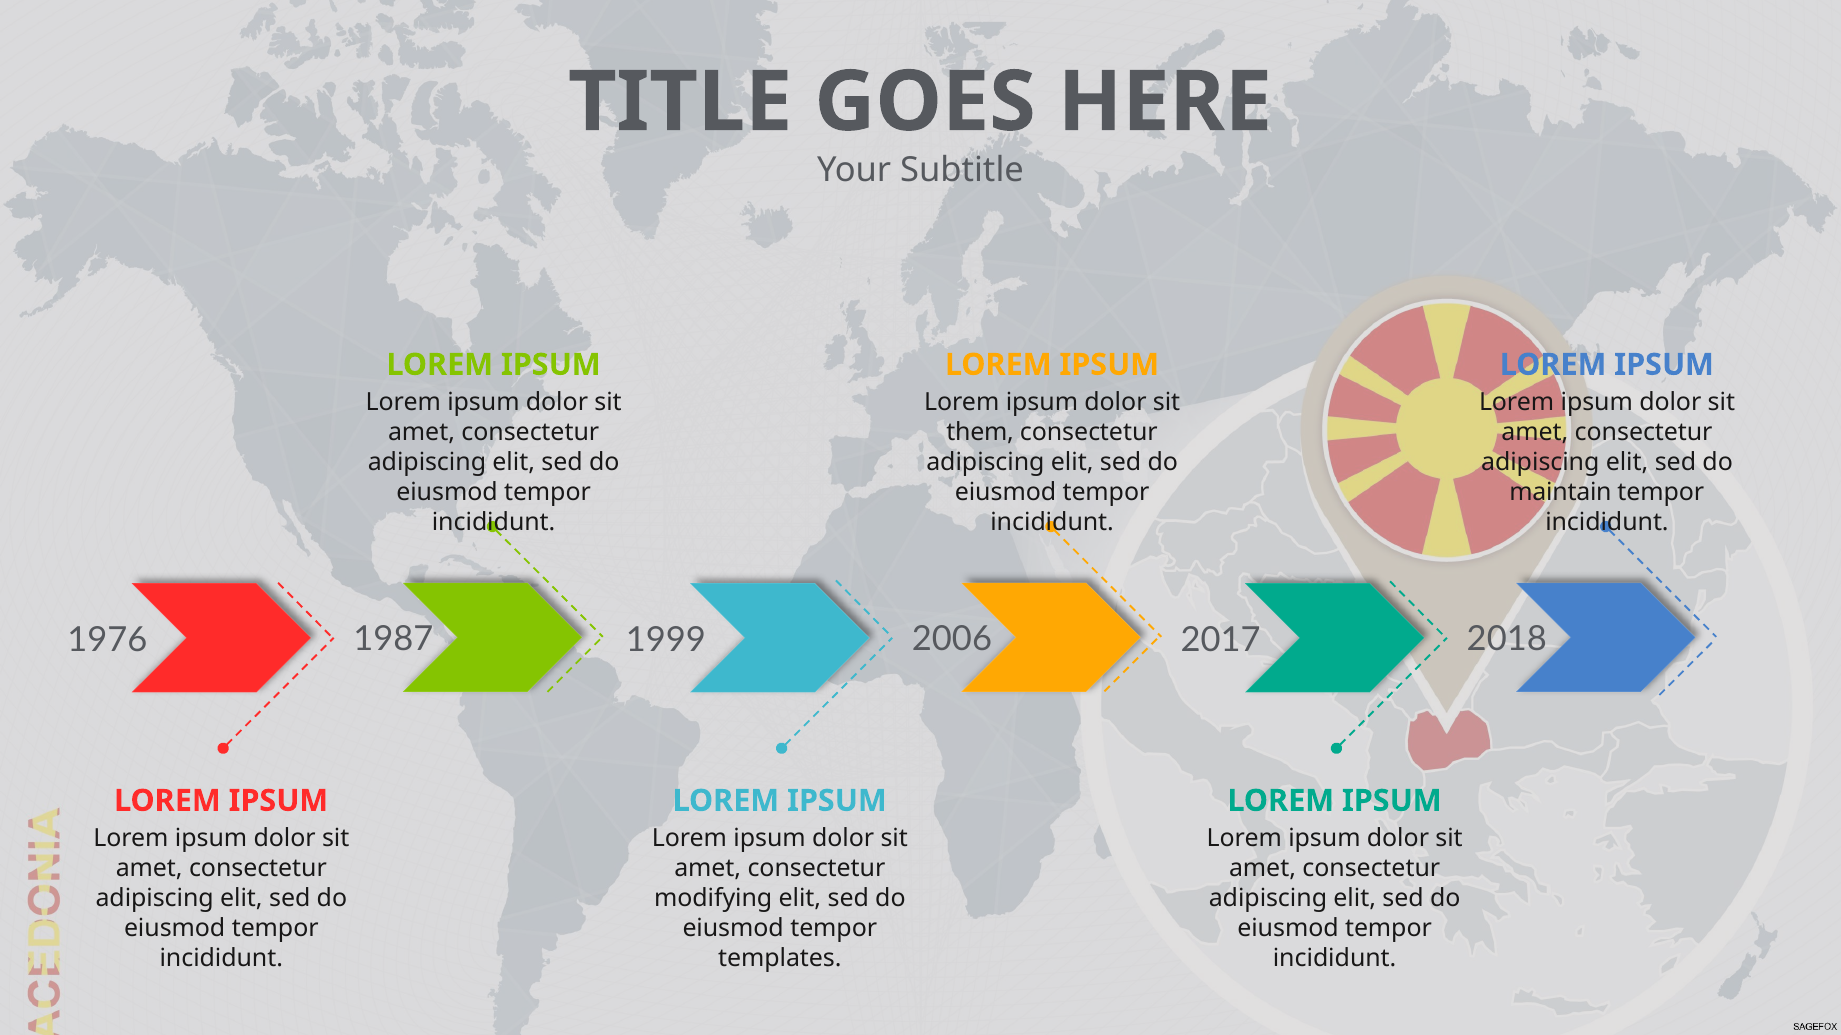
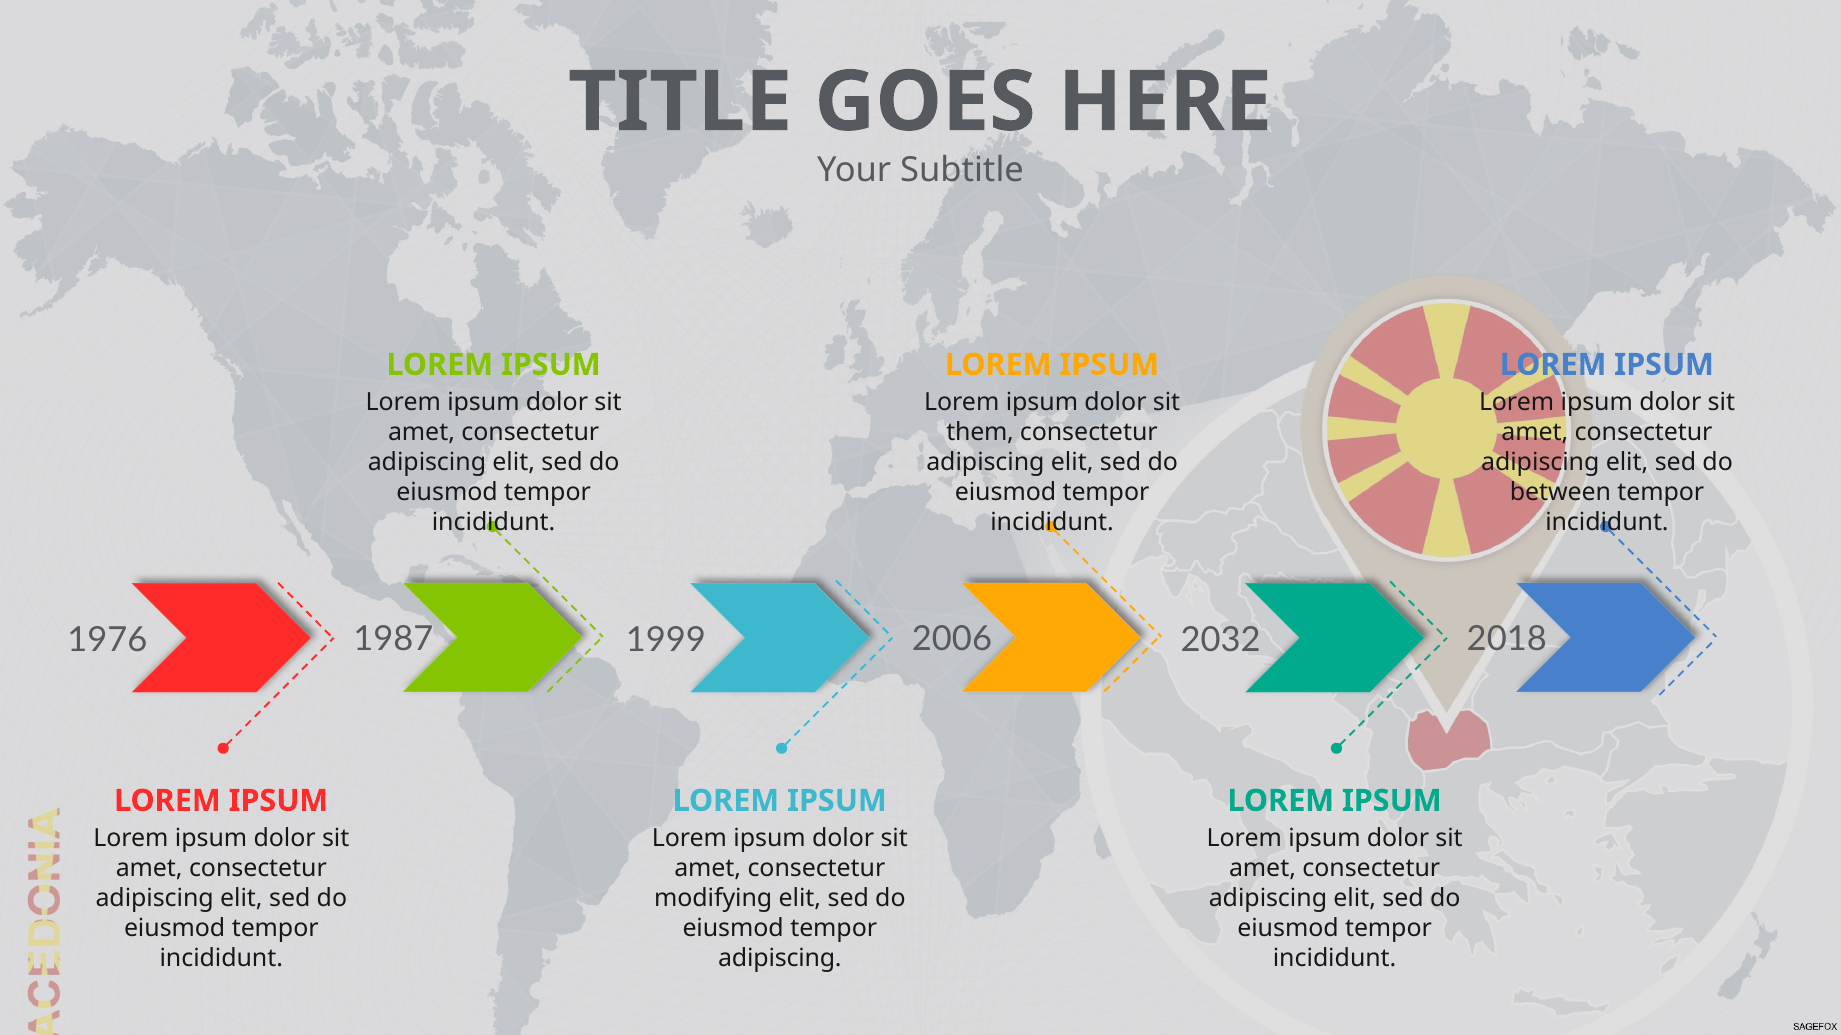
maintain: maintain -> between
2017: 2017 -> 2032
templates at (780, 959): templates -> adipiscing
